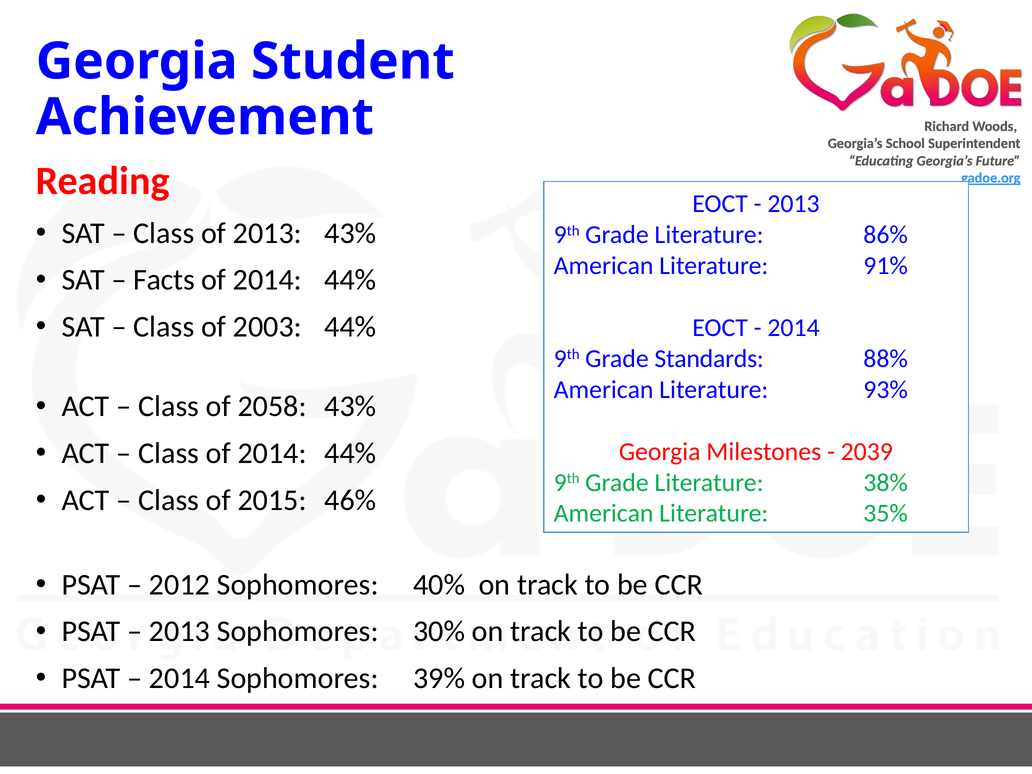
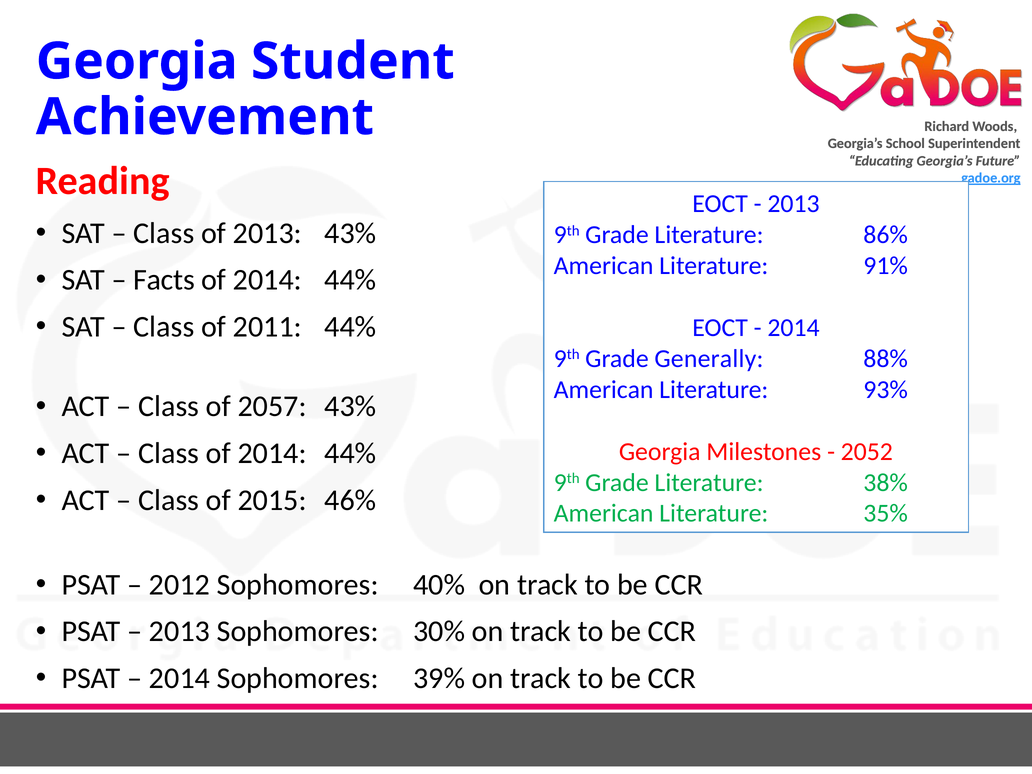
2003: 2003 -> 2011
Standards: Standards -> Generally
2058: 2058 -> 2057
2039: 2039 -> 2052
